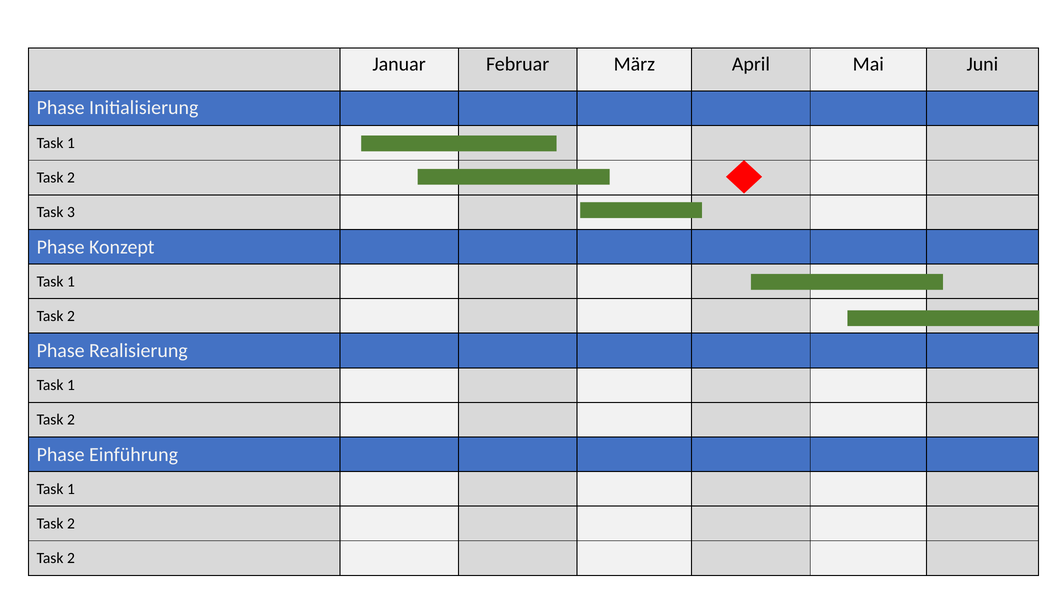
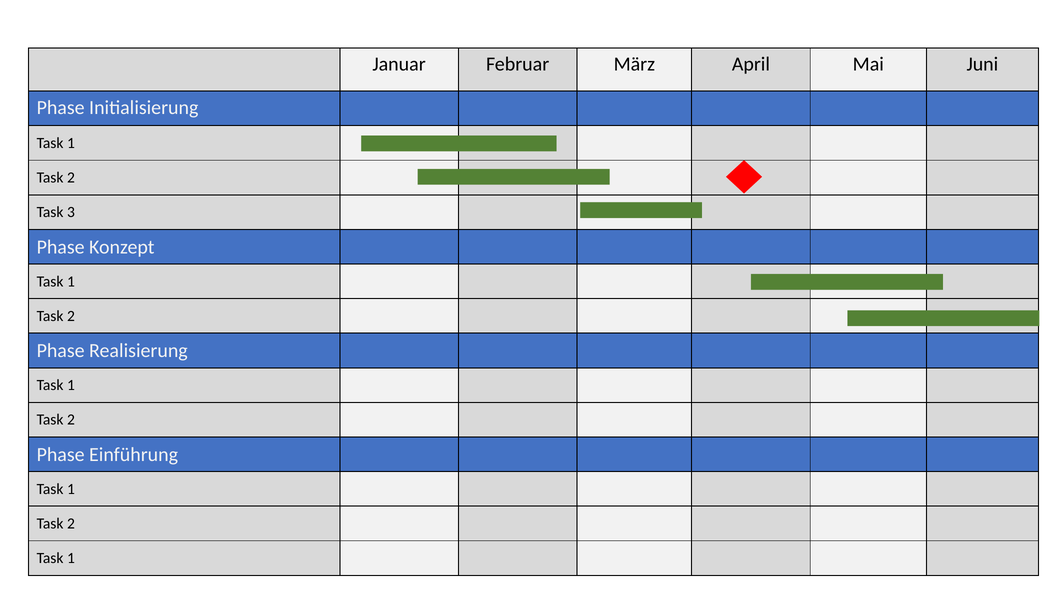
2 at (71, 558): 2 -> 1
